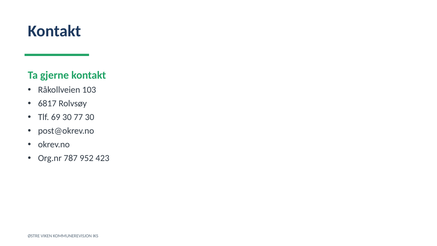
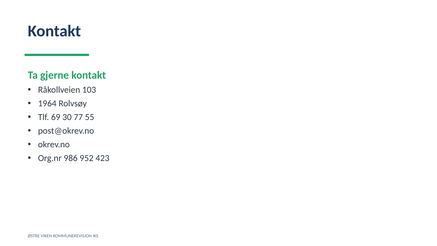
6817: 6817 -> 1964
77 30: 30 -> 55
787: 787 -> 986
